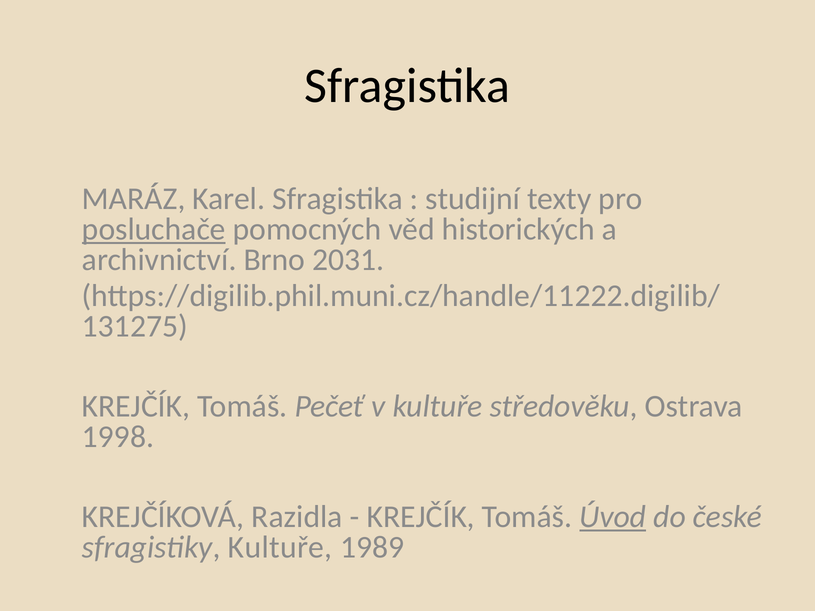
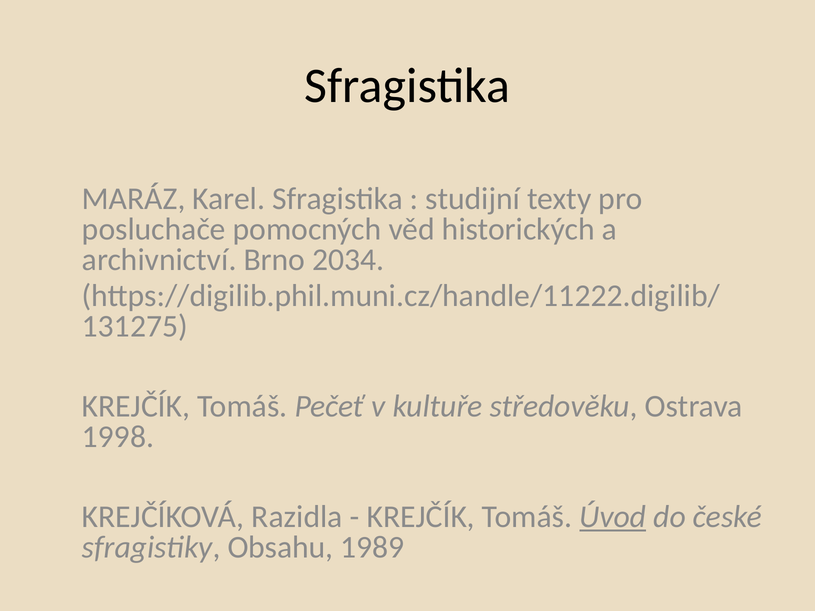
posluchače underline: present -> none
2031: 2031 -> 2034
sfragistiky Kultuře: Kultuře -> Obsahu
